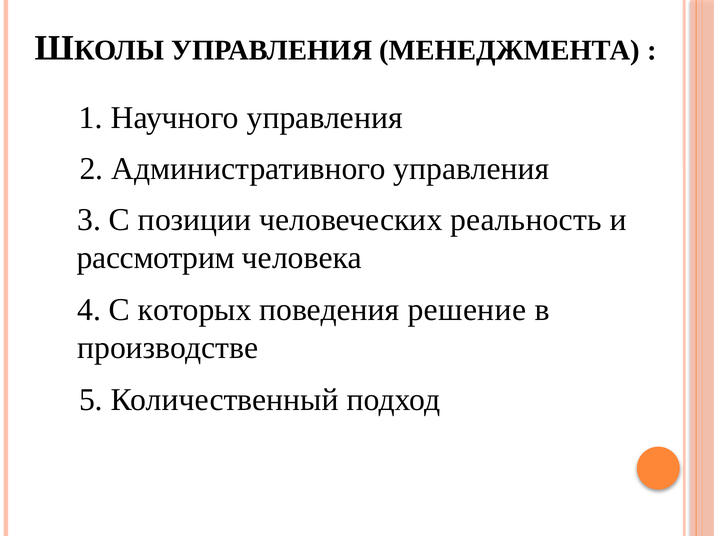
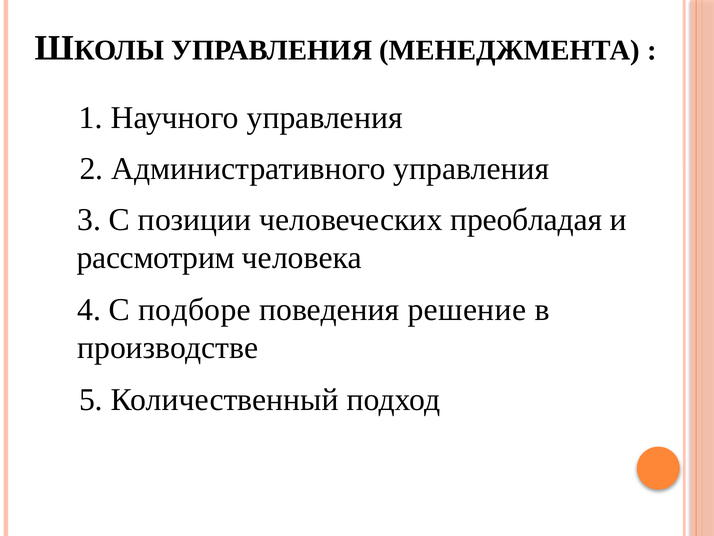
реальность: реальность -> преобладая
которых: которых -> подборе
